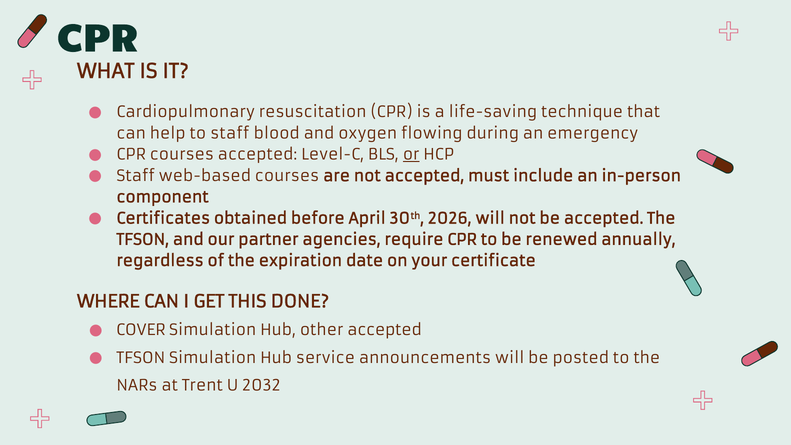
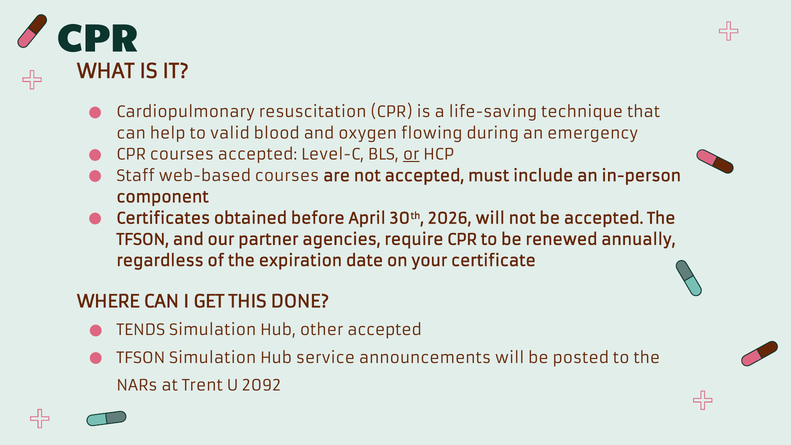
to staff: staff -> valid
COVER: COVER -> TENDS
2032: 2032 -> 2092
